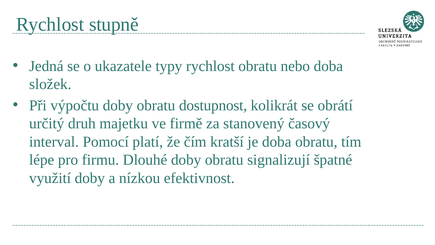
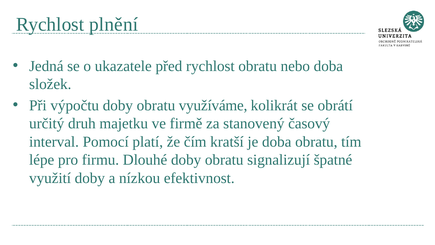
stupně: stupně -> plnění
typy: typy -> před
dostupnost: dostupnost -> využíváme
